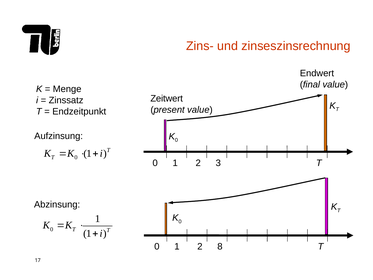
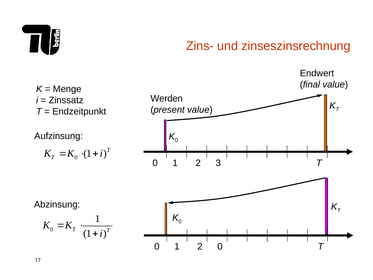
Zeitwert: Zeitwert -> Werden
2 8: 8 -> 0
